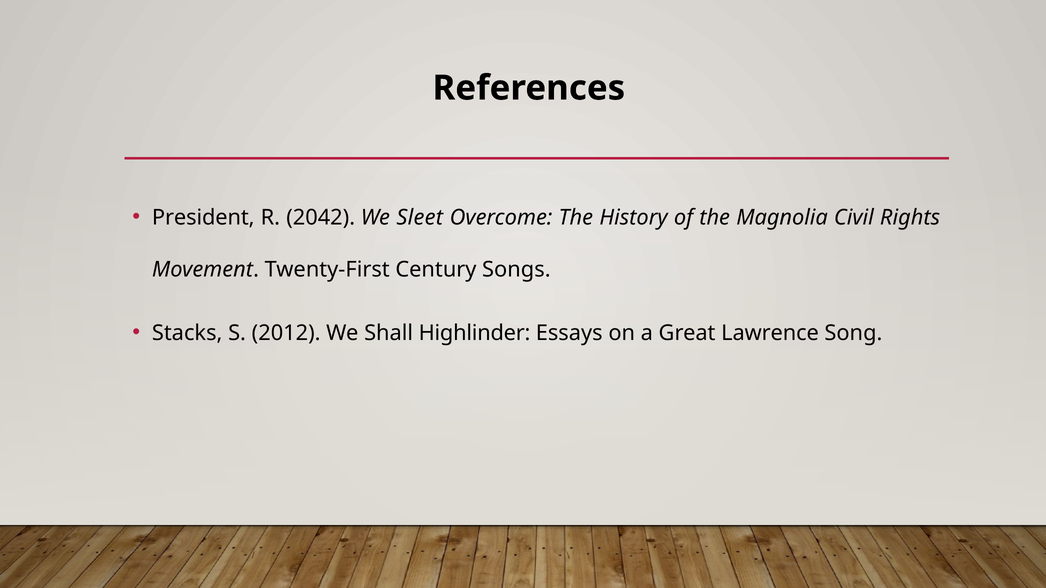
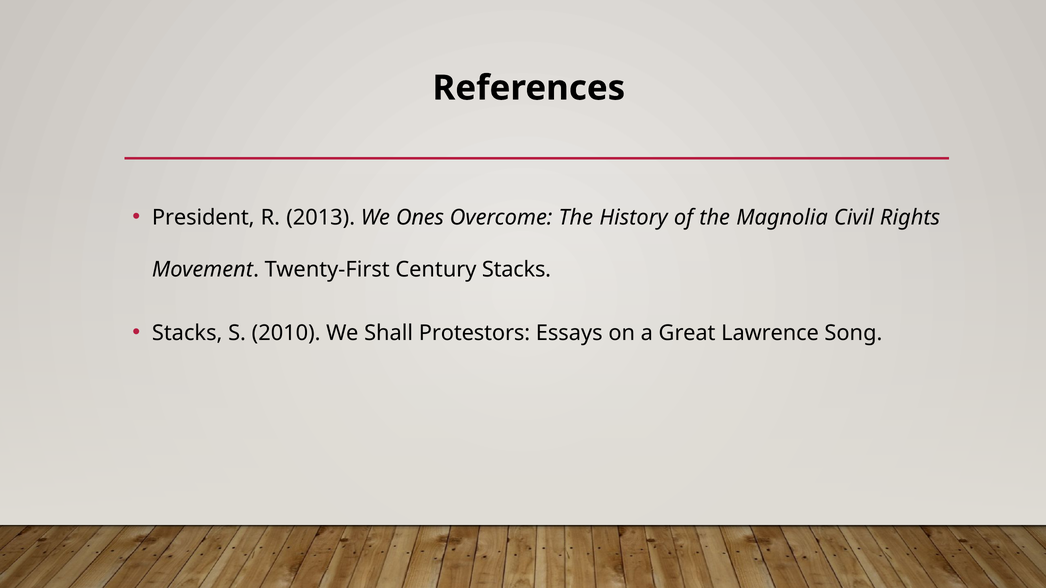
2042: 2042 -> 2013
Sleet: Sleet -> Ones
Century Songs: Songs -> Stacks
2012: 2012 -> 2010
Highlinder: Highlinder -> Protestors
